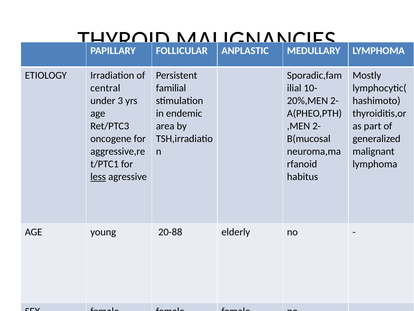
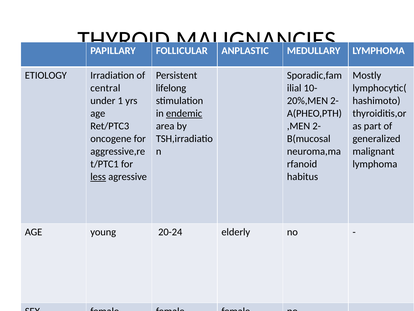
familial: familial -> lifelong
3: 3 -> 1
endemic underline: none -> present
20-88: 20-88 -> 20-24
